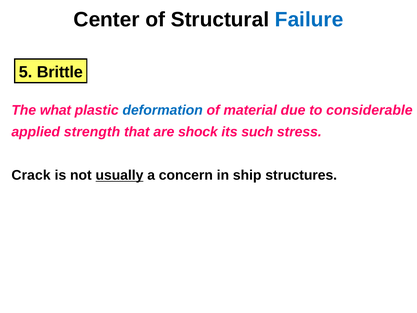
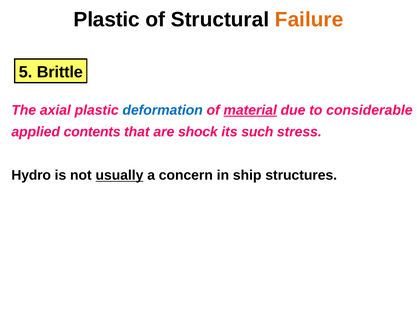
Center at (107, 19): Center -> Plastic
Failure colour: blue -> orange
what: what -> axial
material underline: none -> present
strength: strength -> contents
Crack: Crack -> Hydro
